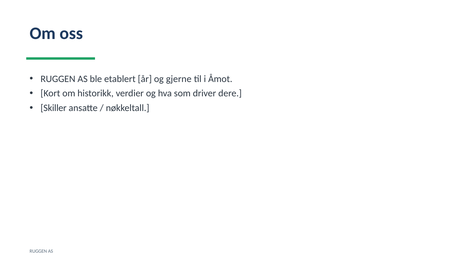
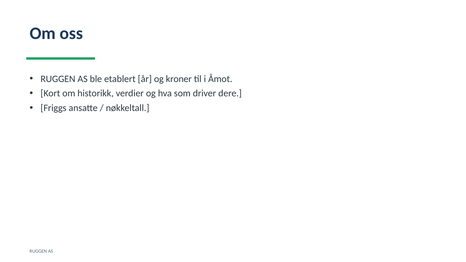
gjerne: gjerne -> kroner
Skiller: Skiller -> Friggs
